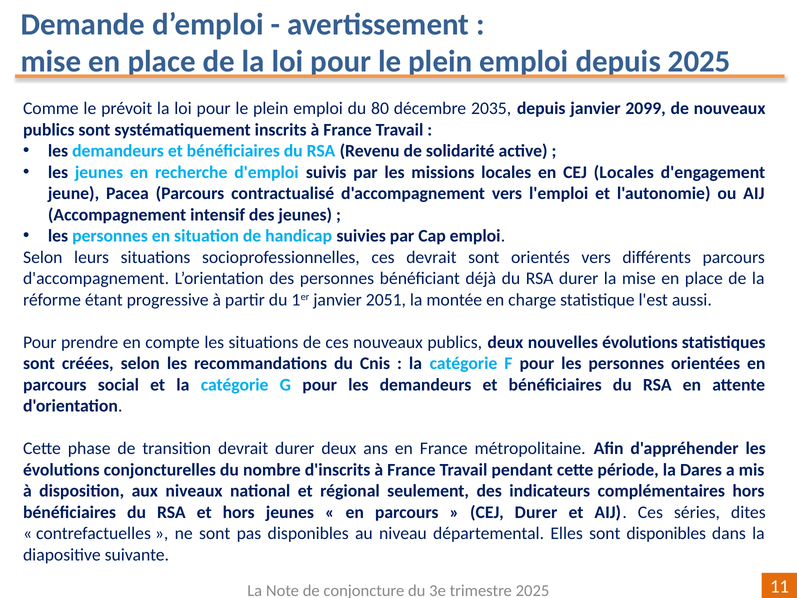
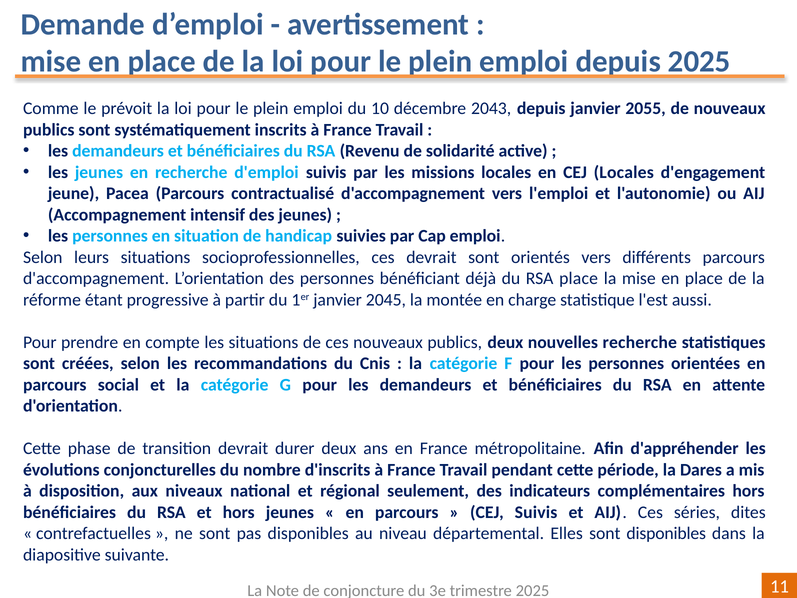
80: 80 -> 10
2035: 2035 -> 2043
2099: 2099 -> 2055
RSA durer: durer -> place
2051: 2051 -> 2045
nouvelles évolutions: évolutions -> recherche
CEJ Durer: Durer -> Suivis
